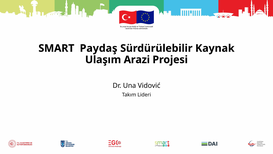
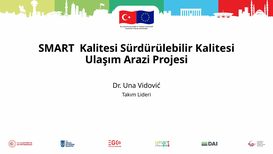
SMART Paydaş: Paydaş -> Kalitesi
Sürdürülebilir Kaynak: Kaynak -> Kalitesi
